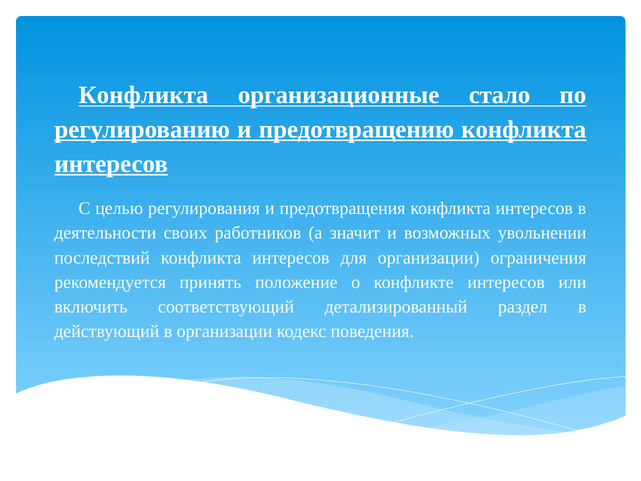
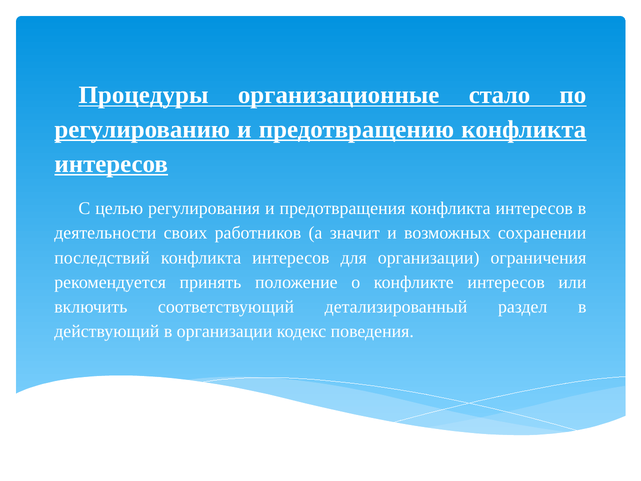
Конфликта at (143, 95): Конфликта -> Процедуры
увольнении: увольнении -> сохранении
